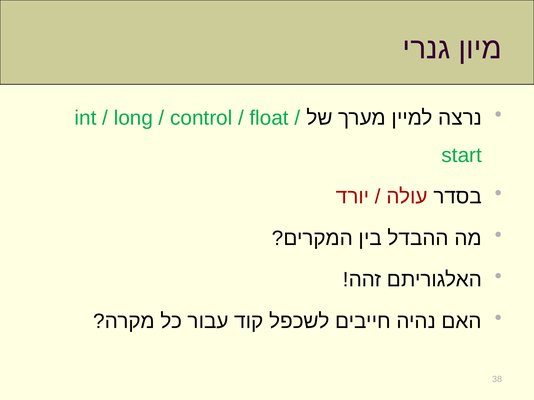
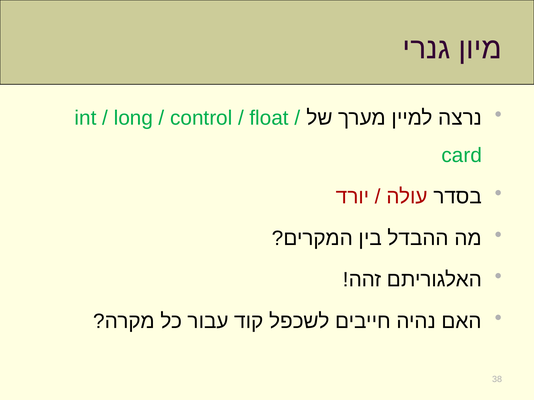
start: start -> card
